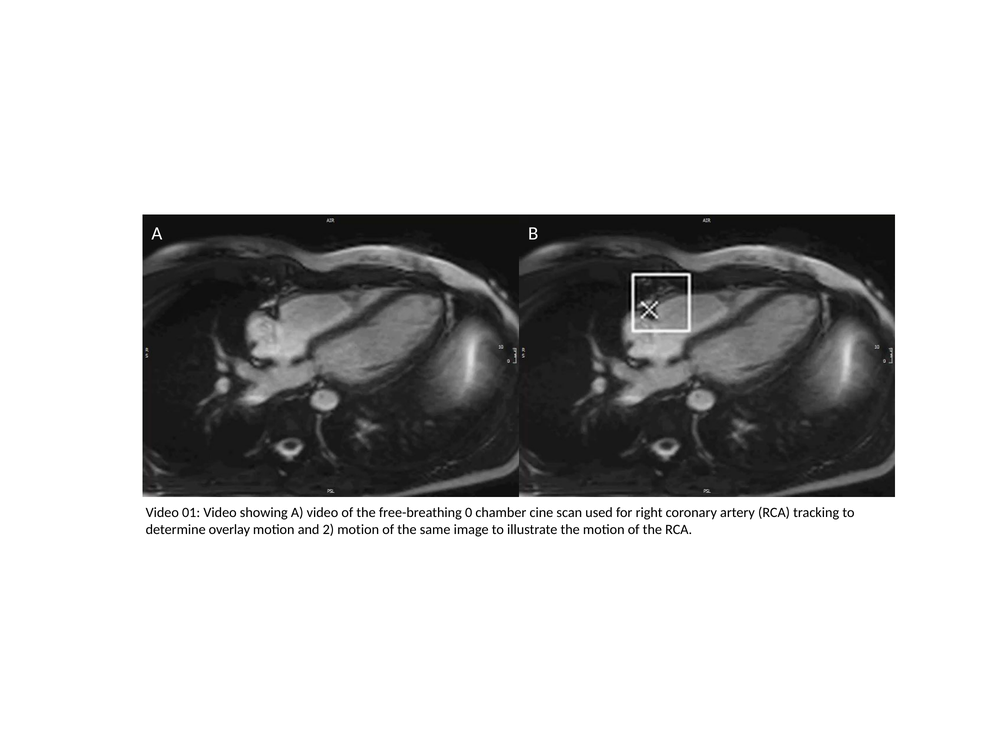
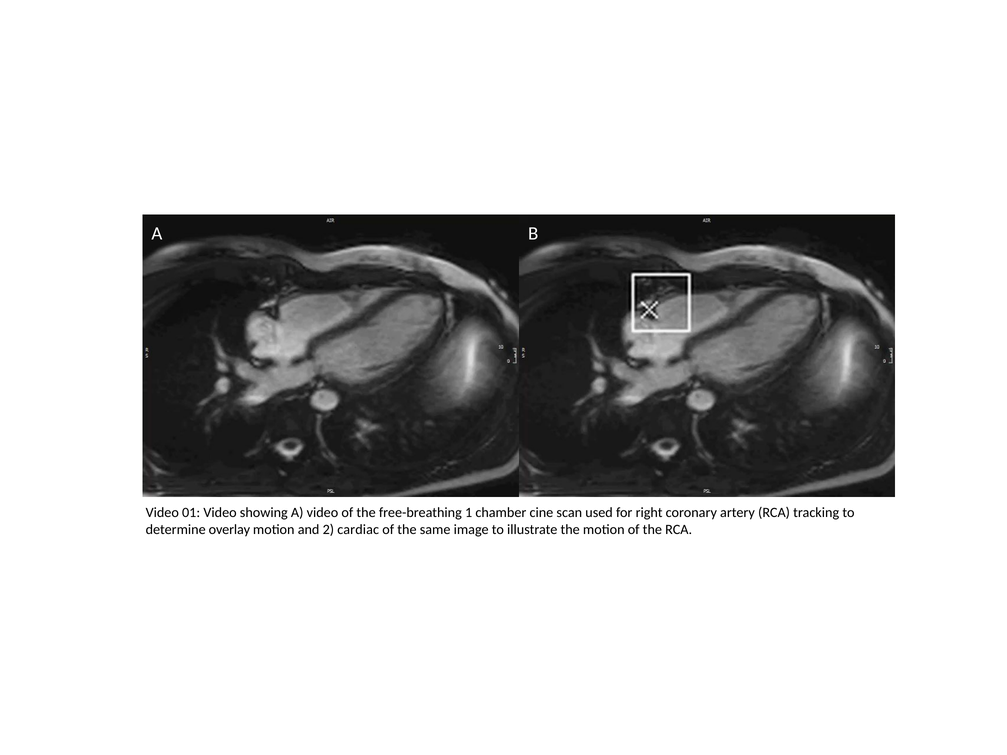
0: 0 -> 1
2 motion: motion -> cardiac
